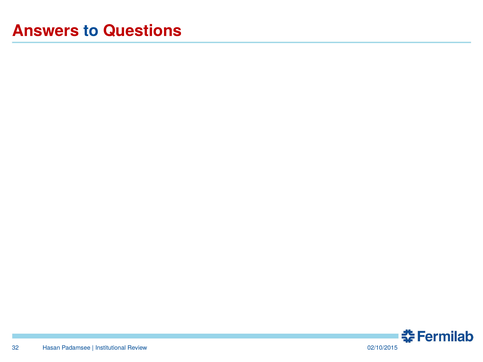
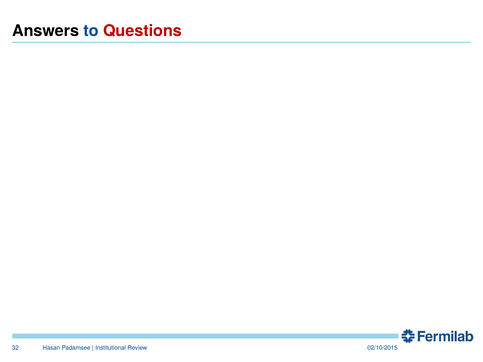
Answers colour: red -> black
